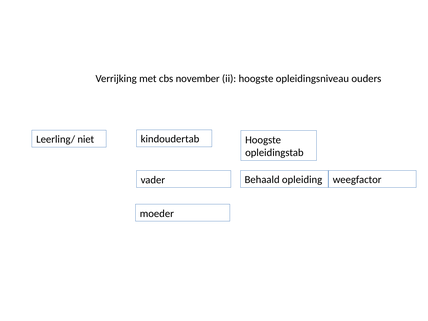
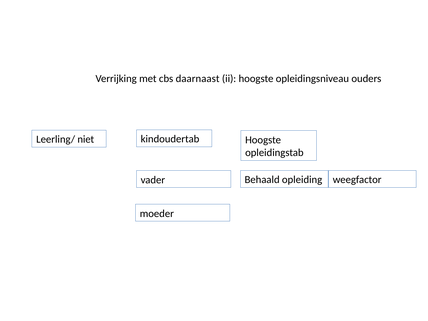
november: november -> daarnaast
